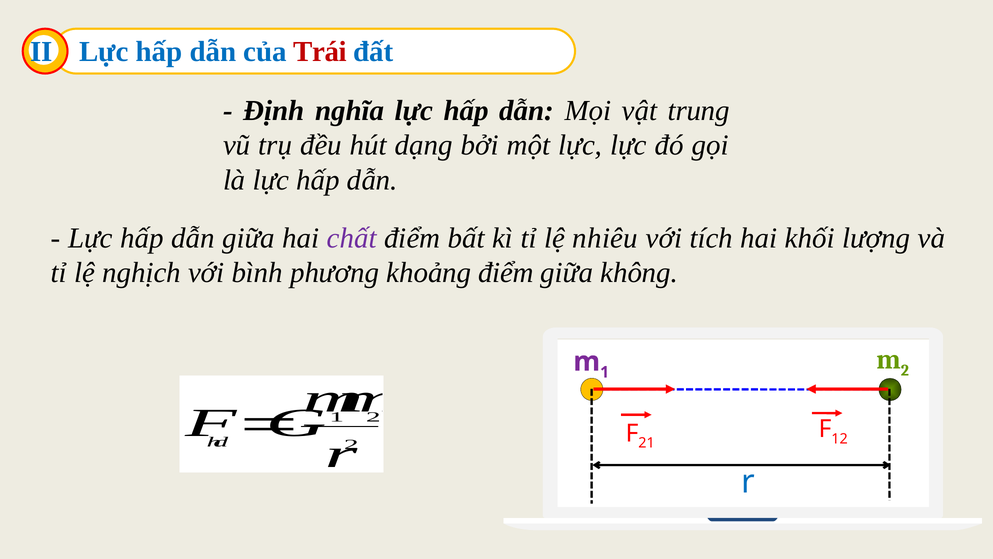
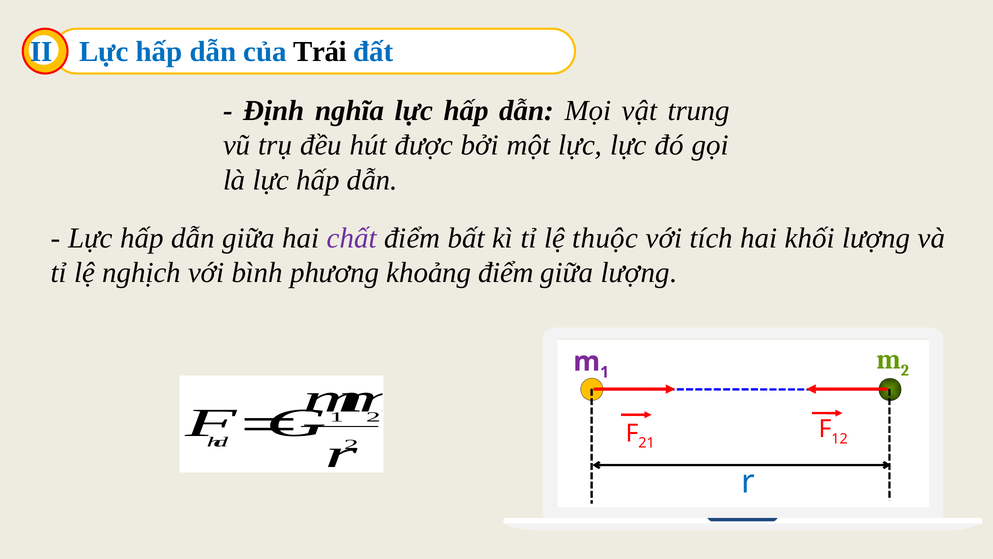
Trái colour: red -> black
dạng: dạng -> được
nhiêu: nhiêu -> thuộc
giữa không: không -> lượng
